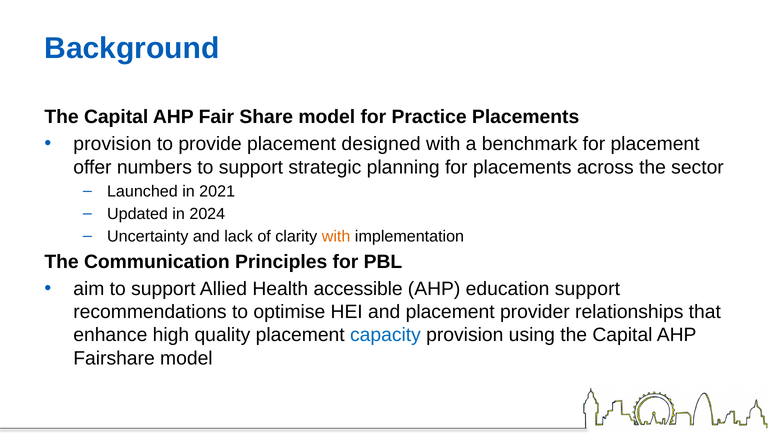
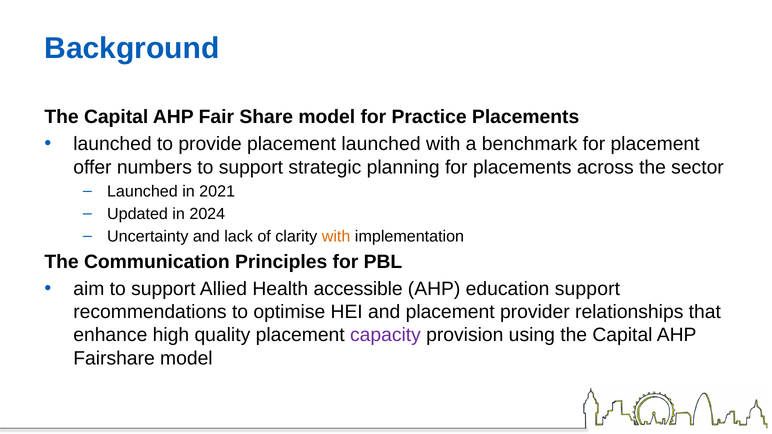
provision at (112, 144): provision -> launched
placement designed: designed -> launched
capacity colour: blue -> purple
